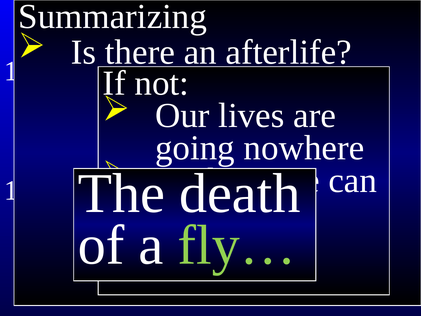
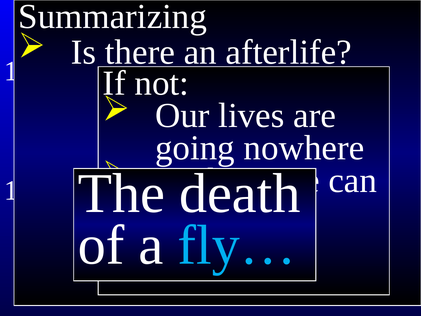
fly… colour: light green -> light blue
